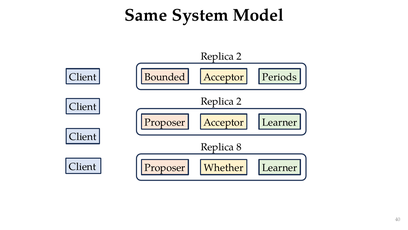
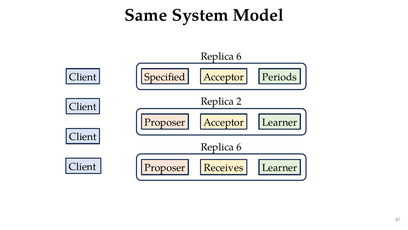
2 at (239, 56): 2 -> 6
Bounded: Bounded -> Specified
8 at (239, 147): 8 -> 6
Whether: Whether -> Receives
